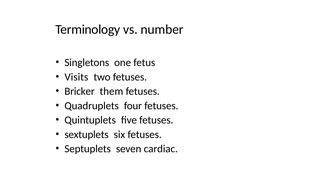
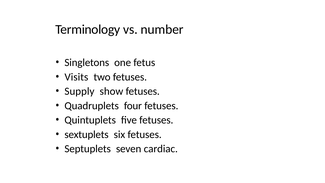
Bricker: Bricker -> Supply
them: them -> show
